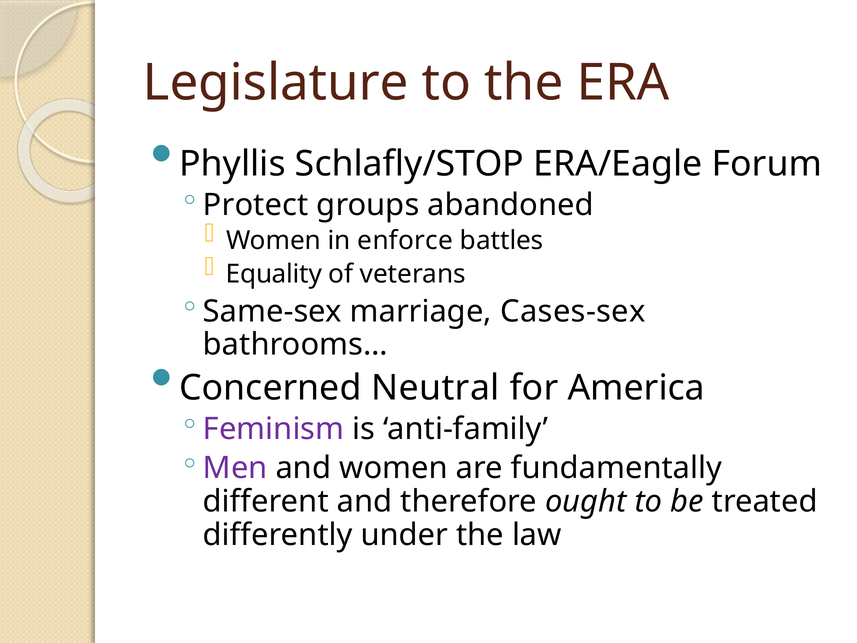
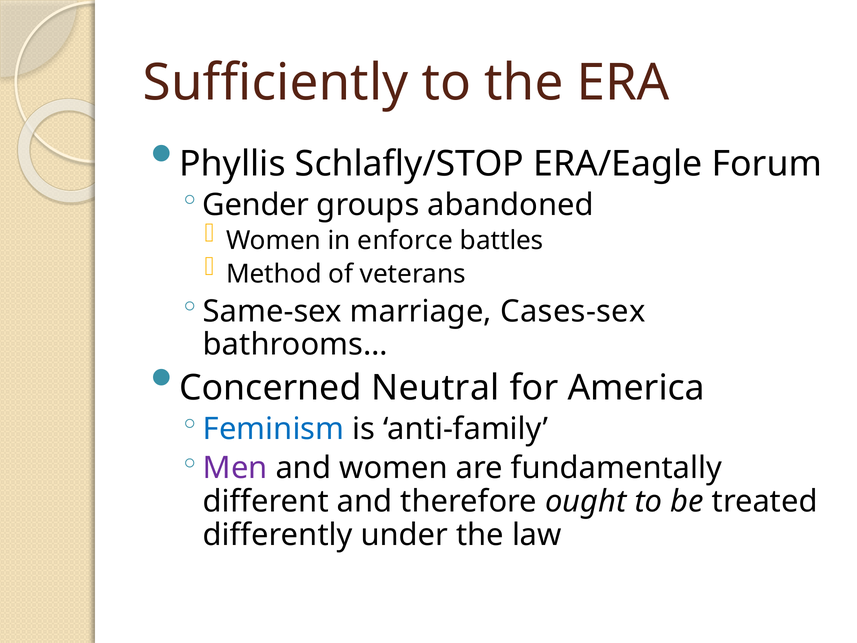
Legislature: Legislature -> Sufficiently
Protect: Protect -> Gender
Equality: Equality -> Method
Feminism colour: purple -> blue
